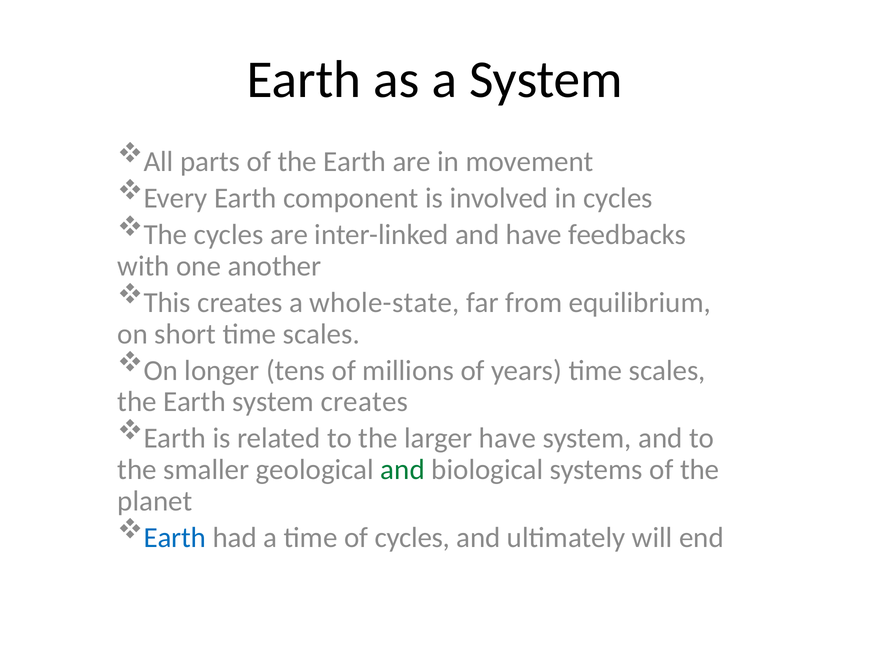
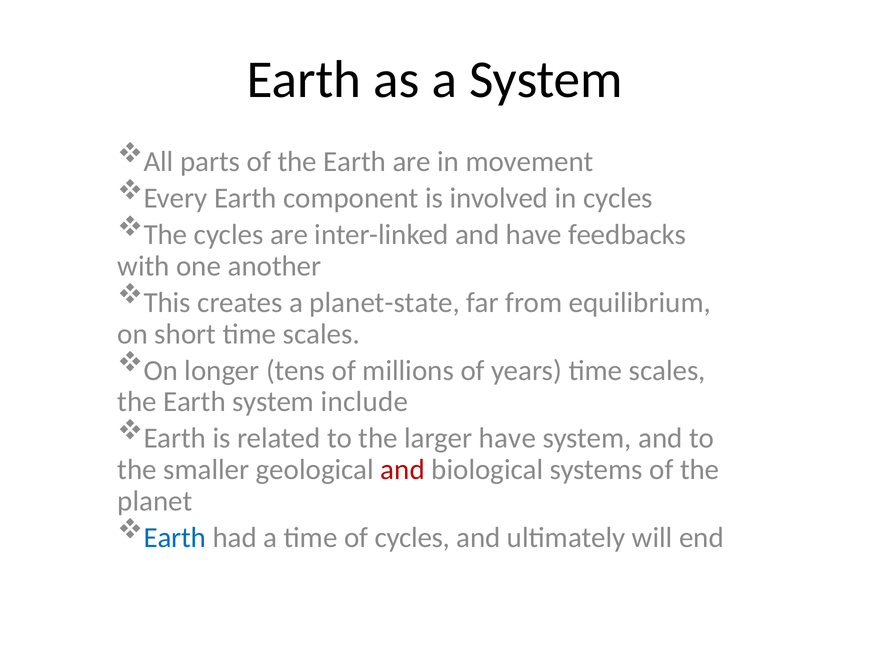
whole-state: whole-state -> planet-state
system creates: creates -> include
and at (403, 469) colour: green -> red
